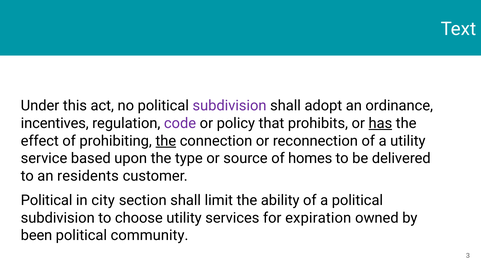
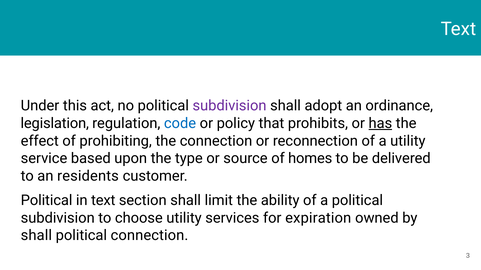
incentives: incentives -> legislation
code colour: purple -> blue
the at (166, 141) underline: present -> none
in city: city -> text
been at (37, 236): been -> shall
political community: community -> connection
